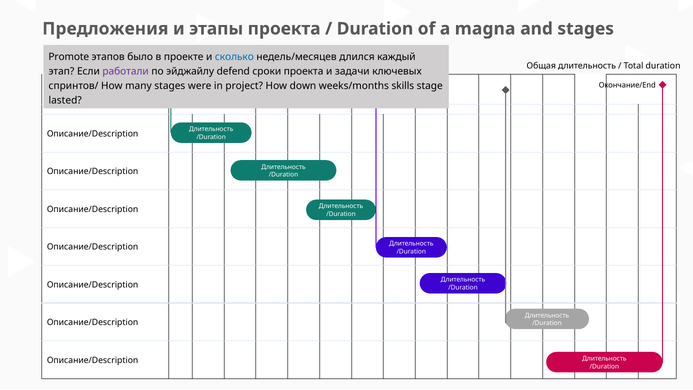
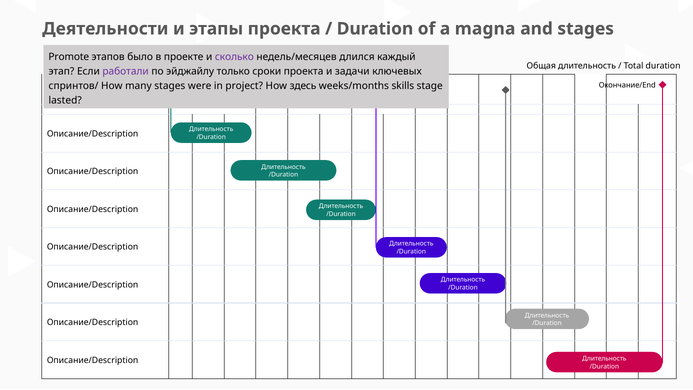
Предложения: Предложения -> Деятельности
сколько colour: blue -> purple
defend: defend -> только
down: down -> здесь
